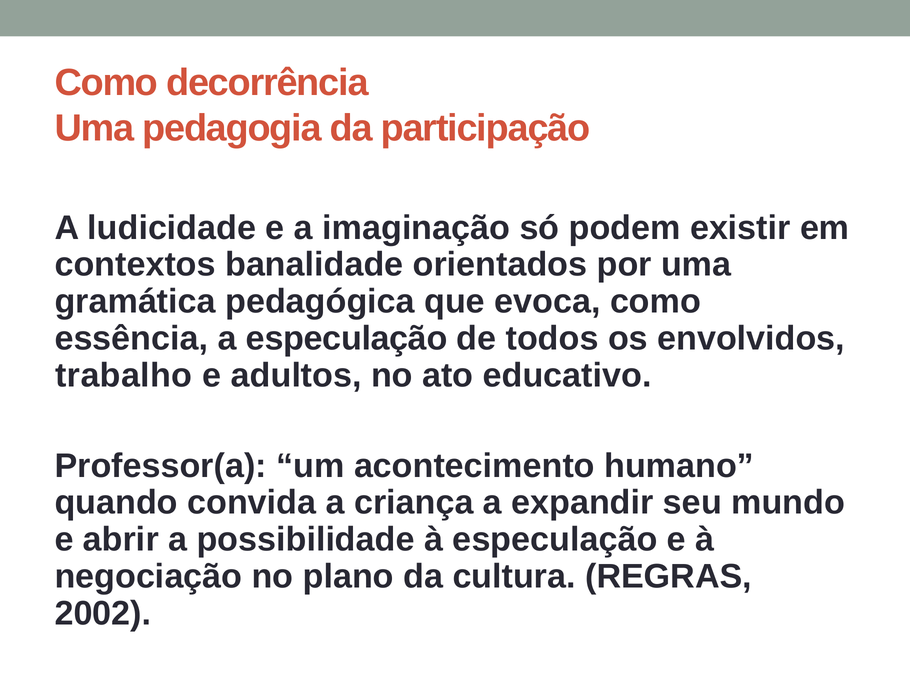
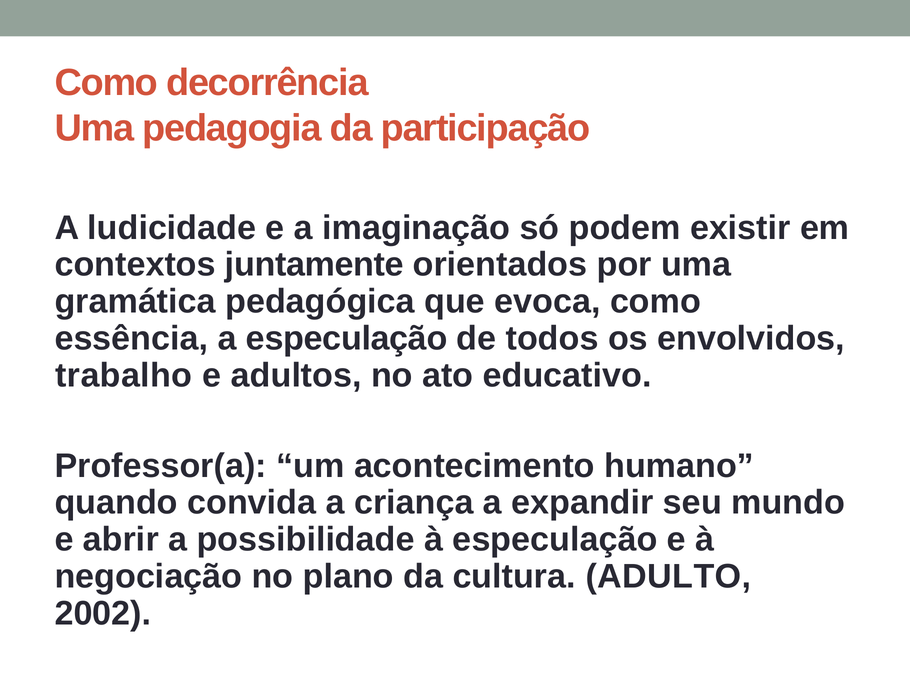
banalidade: banalidade -> juntamente
REGRAS: REGRAS -> ADULTO
